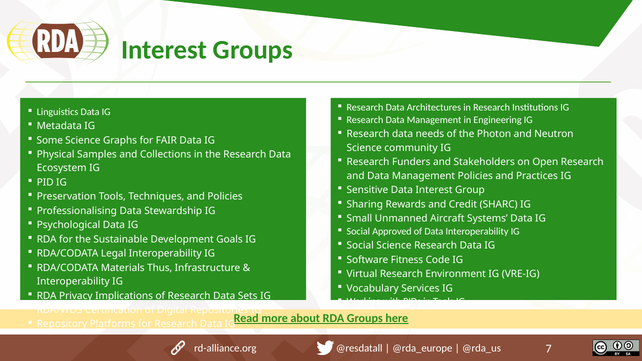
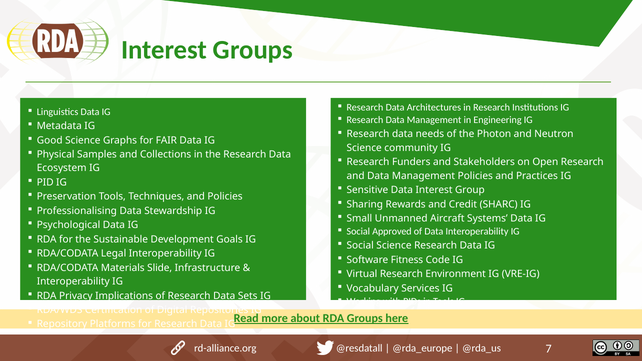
Some: Some -> Good
Thus: Thus -> Slide
